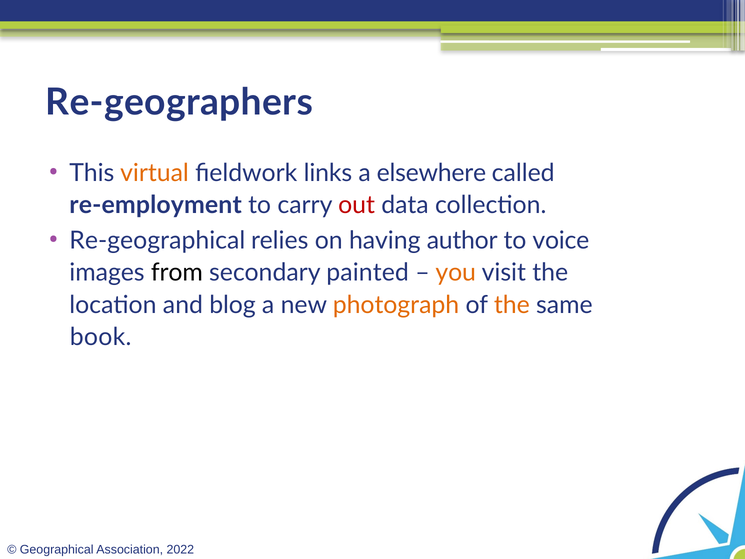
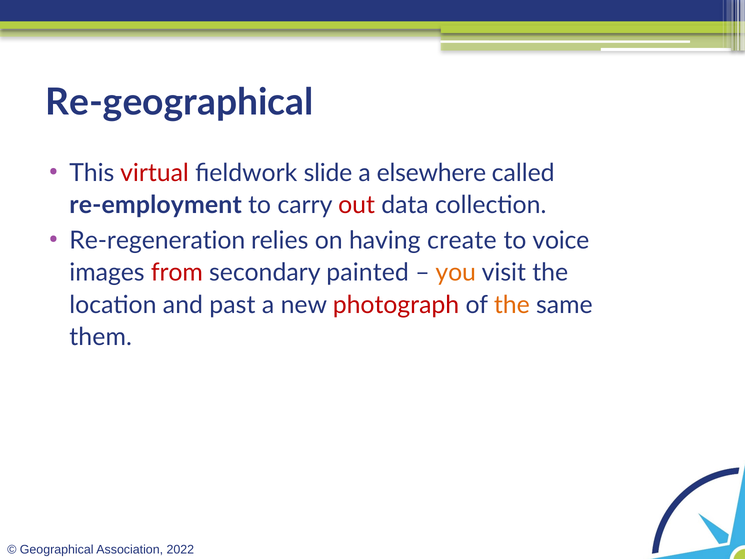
Re-geographers: Re-geographers -> Re-geographical
virtual colour: orange -> red
links: links -> slide
Re-geographical: Re-geographical -> Re-regeneration
author: author -> create
from colour: black -> red
blog: blog -> past
photograph colour: orange -> red
book: book -> them
